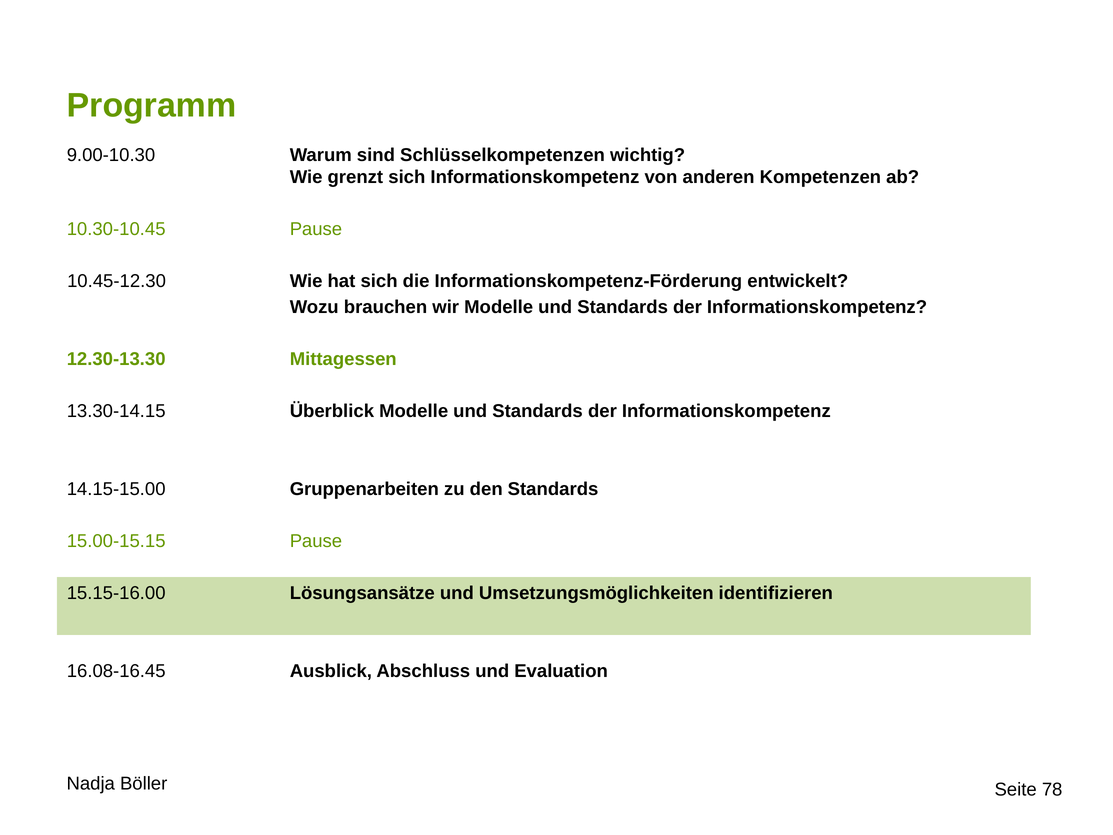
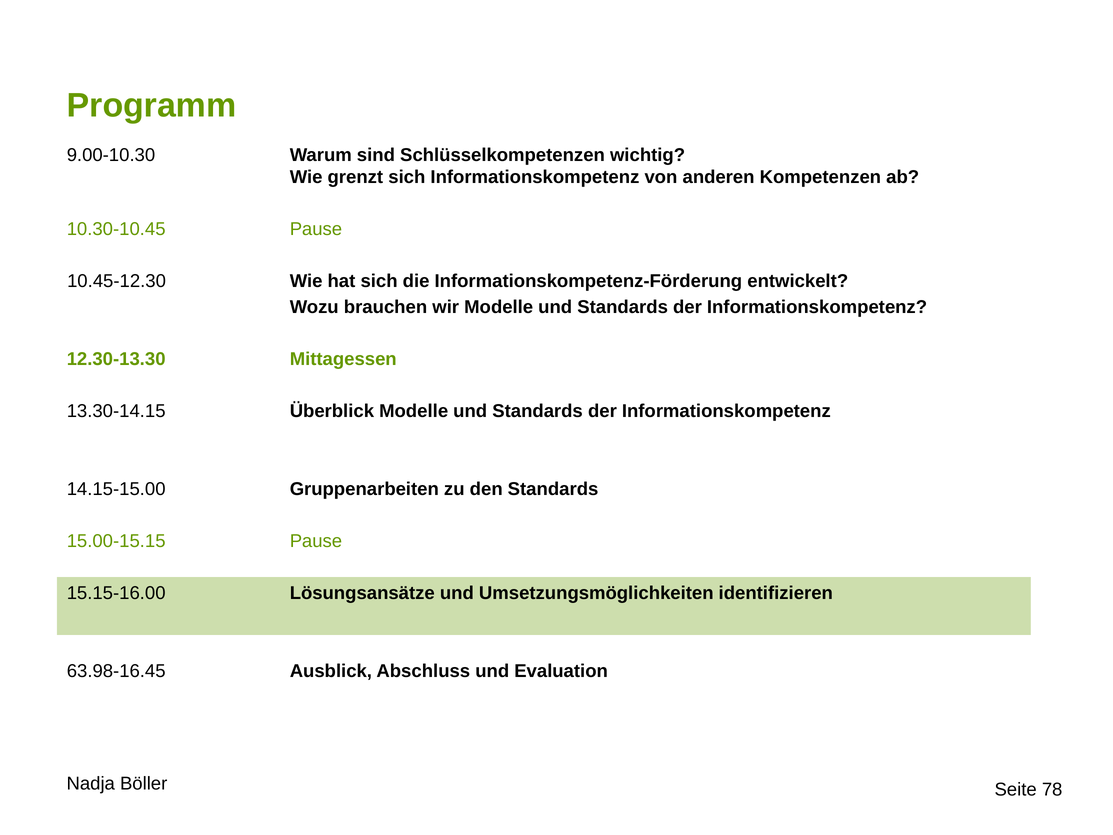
16.08-16.45: 16.08-16.45 -> 63.98-16.45
